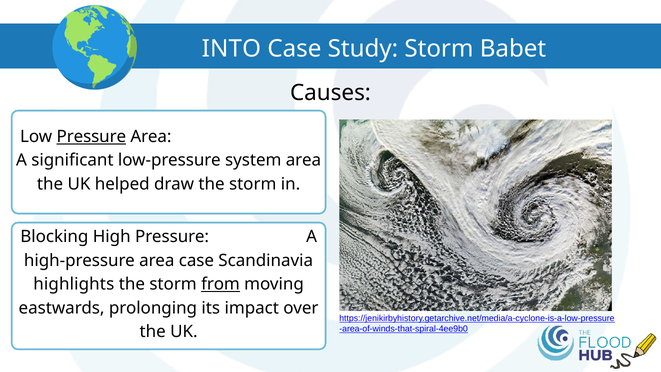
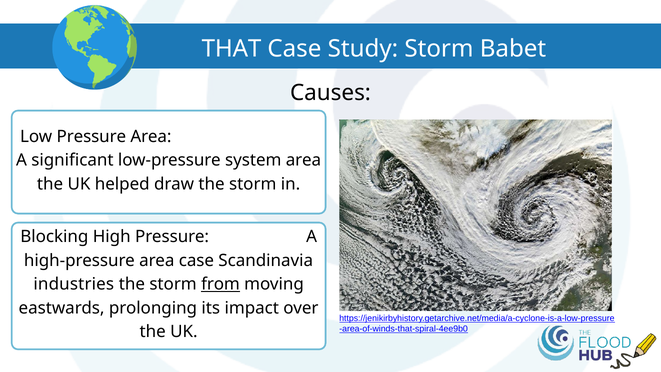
INTO: INTO -> THAT
Pressure at (91, 136) underline: present -> none
highlights: highlights -> industries
